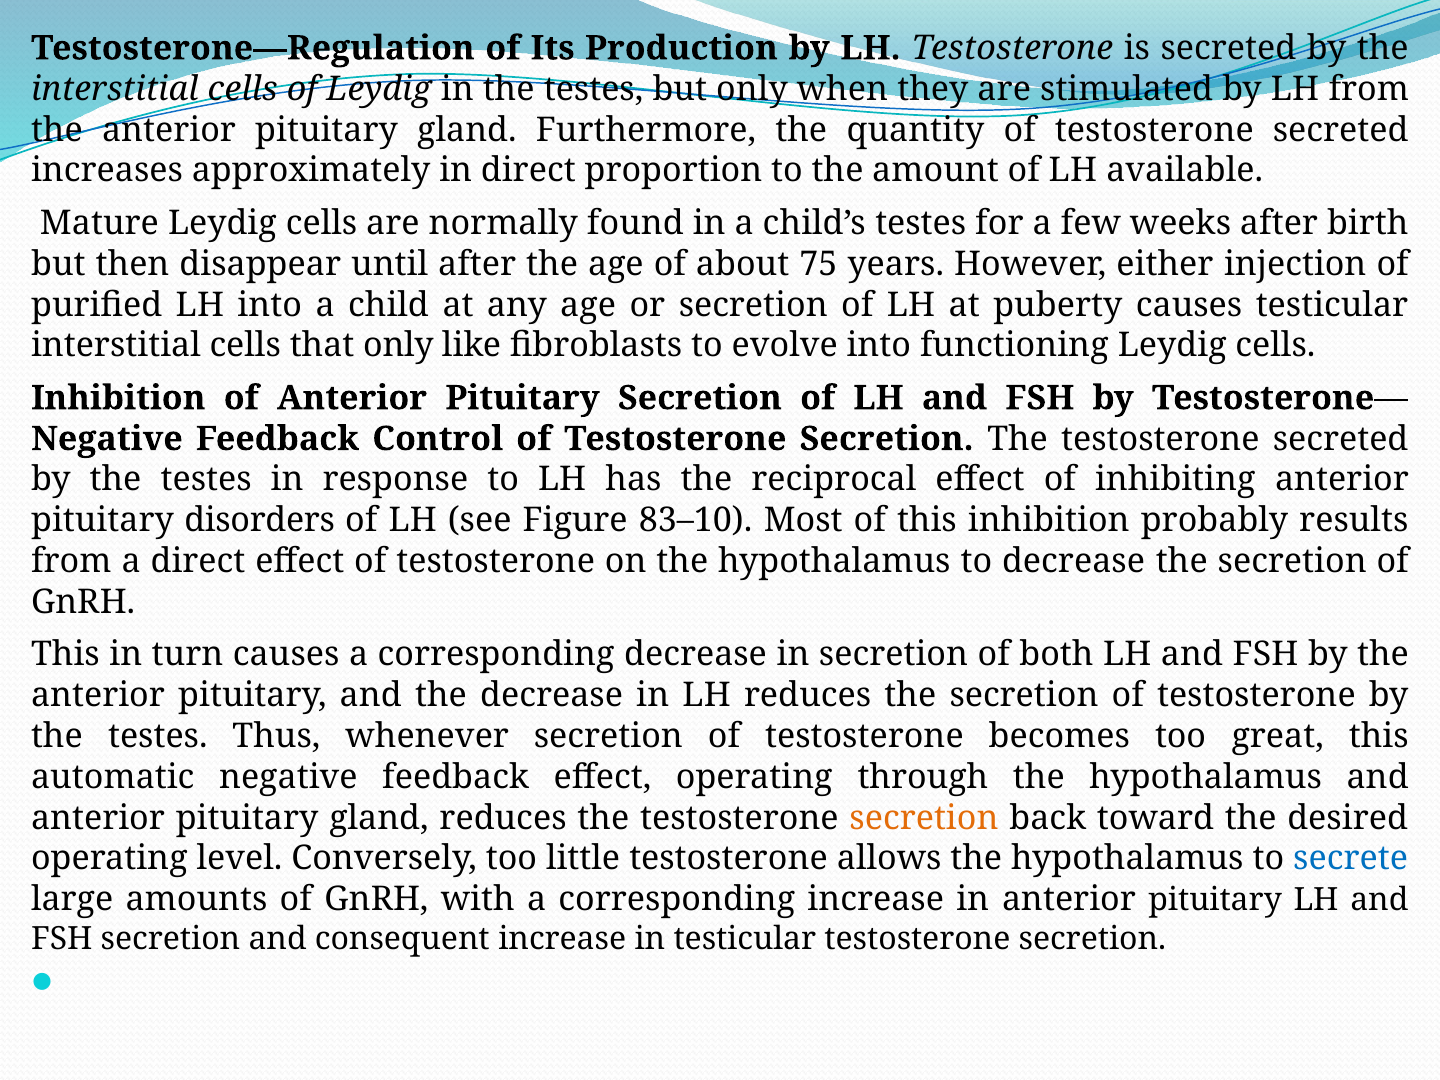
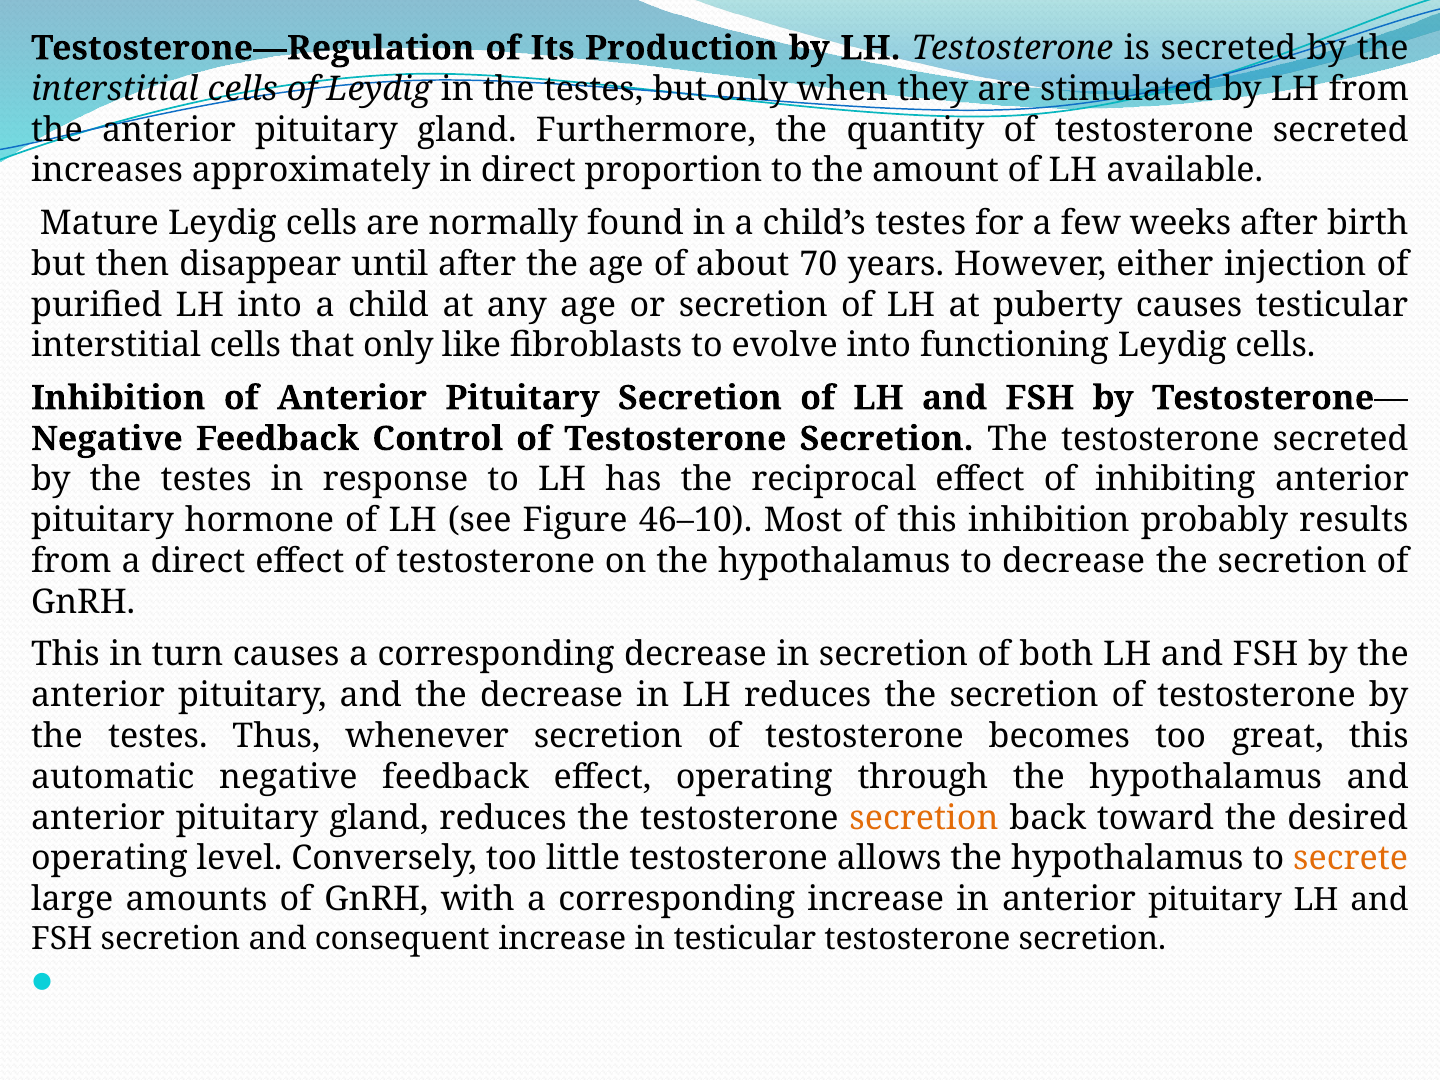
75: 75 -> 70
disorders: disorders -> hormone
83–10: 83–10 -> 46–10
secrete colour: blue -> orange
